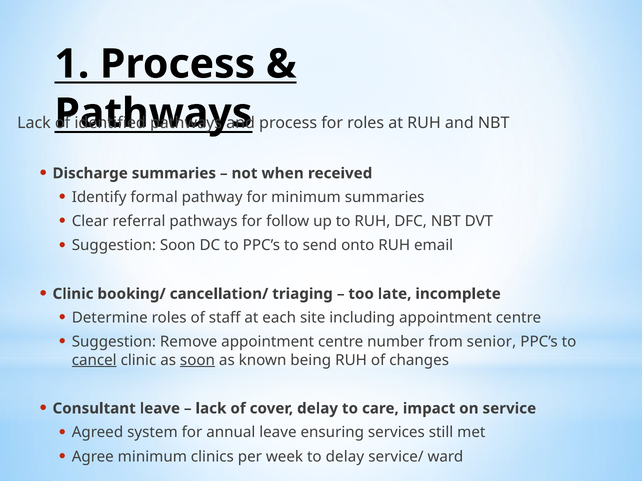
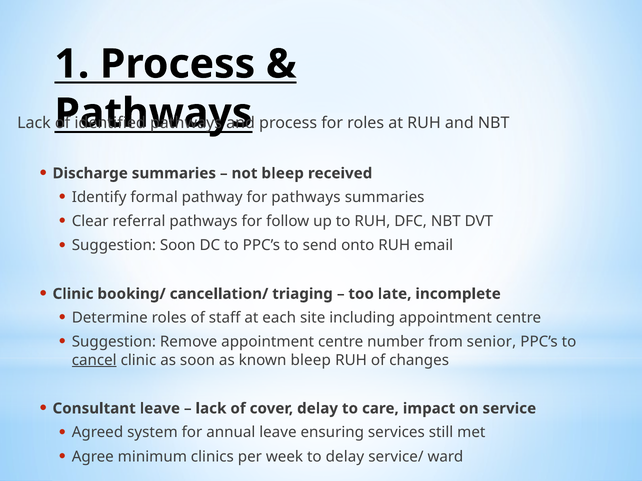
not when: when -> bleep
for minimum: minimum -> pathways
soon at (197, 360) underline: present -> none
known being: being -> bleep
